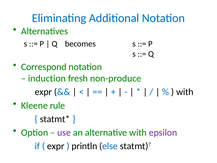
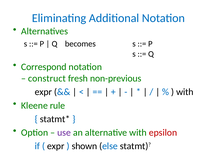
induction: induction -> construct
non-produce: non-produce -> non-previous
epsilon colour: purple -> red
println: println -> shown
